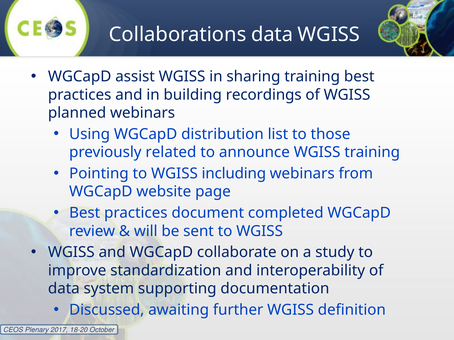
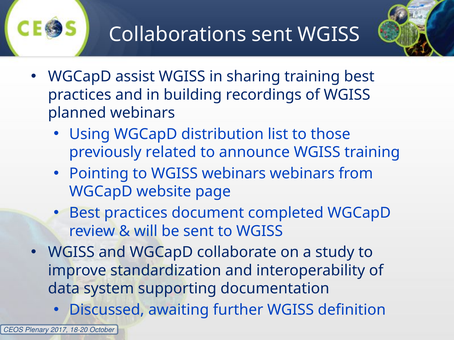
Collaborations data: data -> sent
WGISS including: including -> webinars
